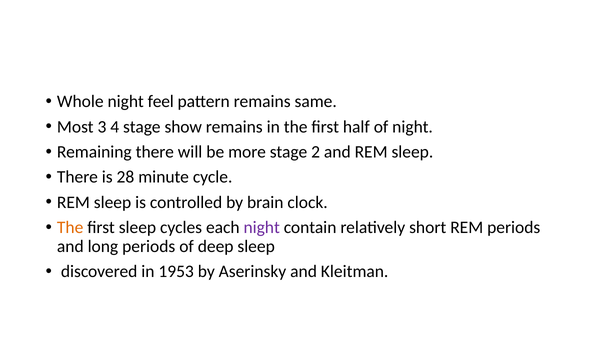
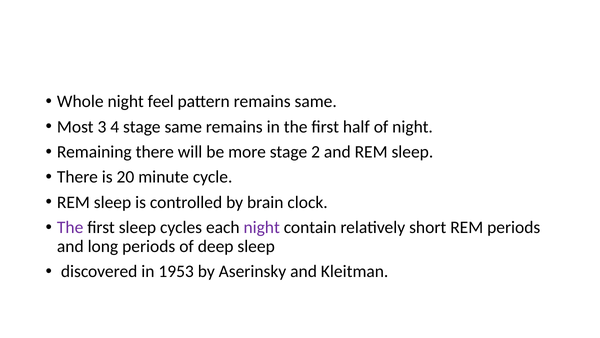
stage show: show -> same
28: 28 -> 20
The at (70, 227) colour: orange -> purple
